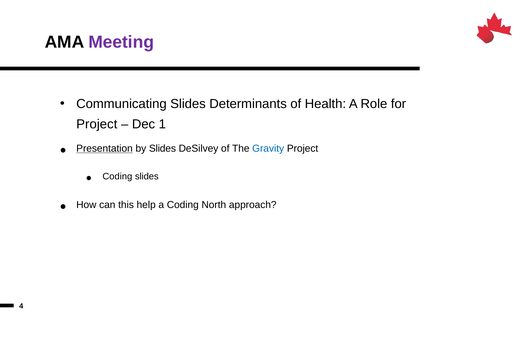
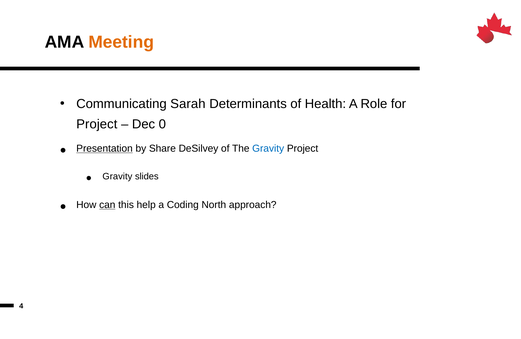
Meeting colour: purple -> orange
Communicating Slides: Slides -> Sarah
1: 1 -> 0
by Slides: Slides -> Share
Coding at (117, 176): Coding -> Gravity
can underline: none -> present
